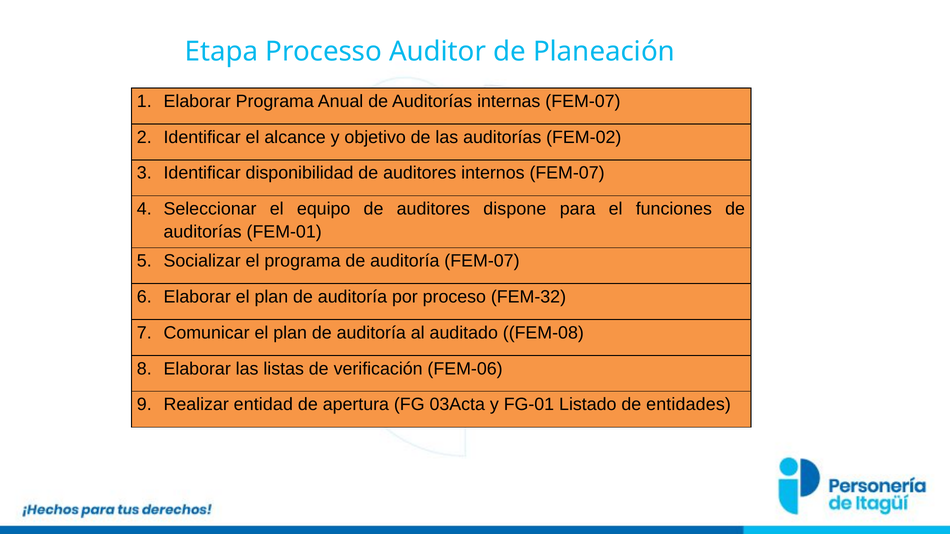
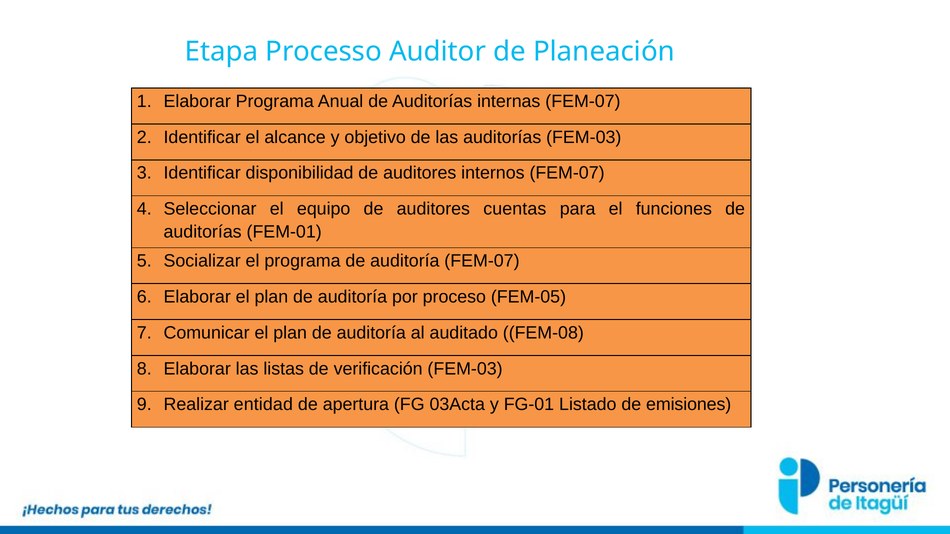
auditorías FEM-02: FEM-02 -> FEM-03
dispone: dispone -> cuentas
FEM-32: FEM-32 -> FEM-05
verificación FEM-06: FEM-06 -> FEM-03
entidades: entidades -> emisiones
